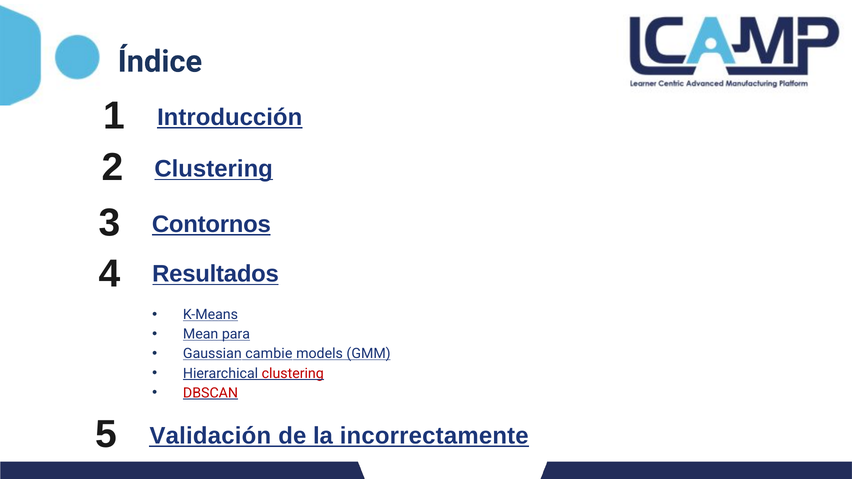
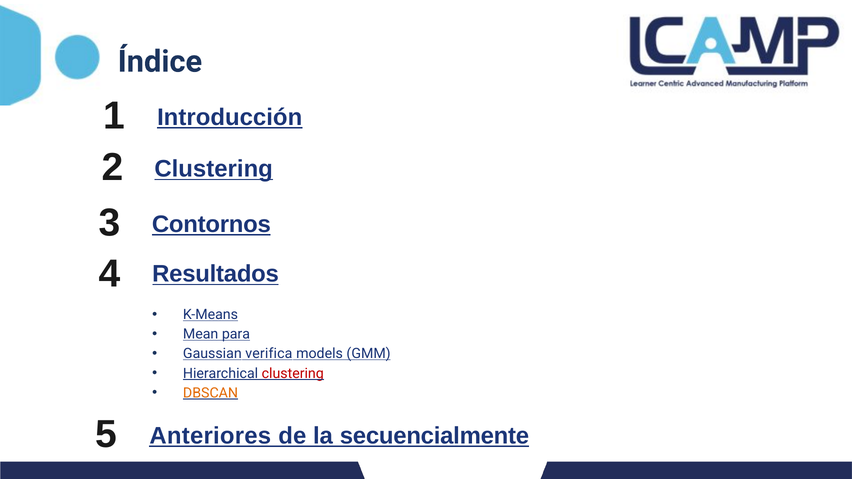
cambie: cambie -> verifica
DBSCAN colour: red -> orange
Validación: Validación -> Anteriores
incorrectamente: incorrectamente -> secuencialmente
